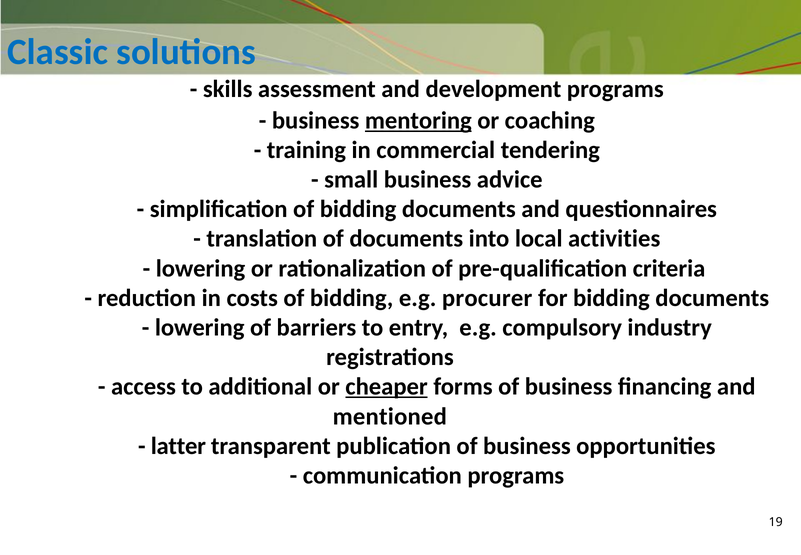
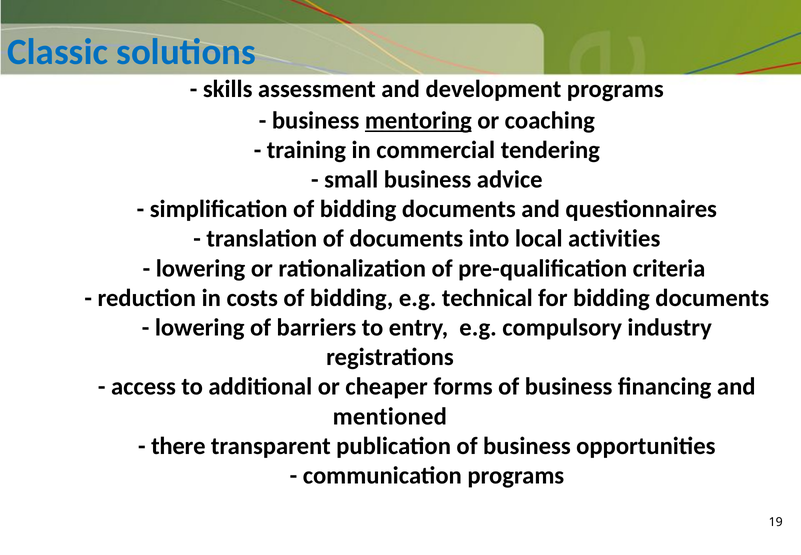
procurer: procurer -> technical
cheaper underline: present -> none
latter: latter -> there
